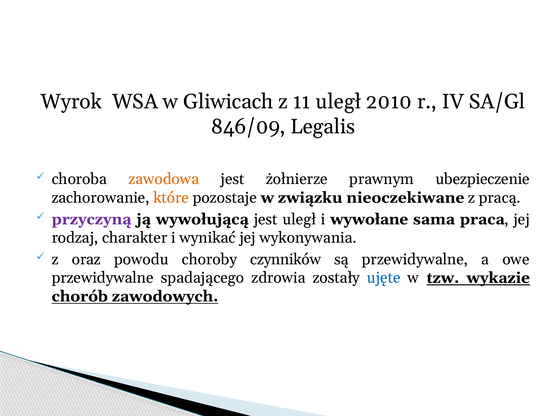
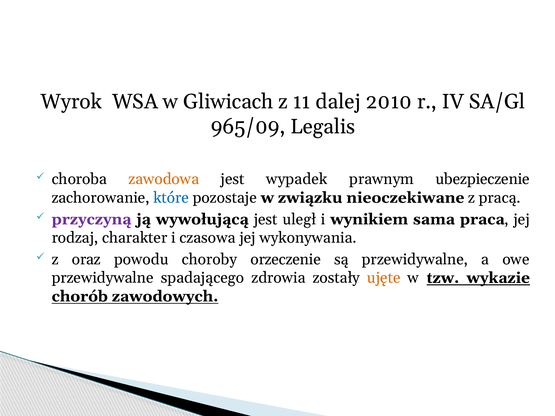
11 uległ: uległ -> dalej
846/09: 846/09 -> 965/09
żołnierze: żołnierze -> wypadek
które colour: orange -> blue
wywołane: wywołane -> wynikiem
wynikać: wynikać -> czasowa
czynników: czynników -> orzeczenie
ujęte colour: blue -> orange
